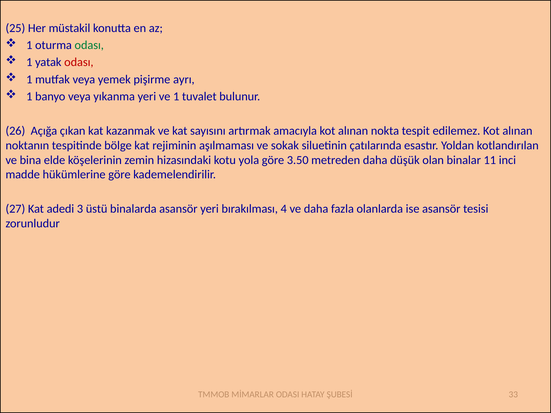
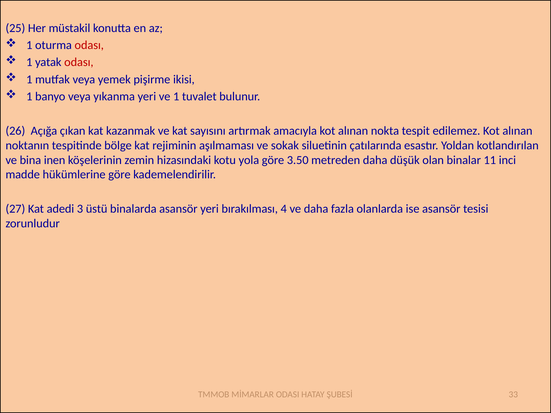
odası at (89, 45) colour: green -> red
ayrı: ayrı -> ikisi
elde: elde -> inen
